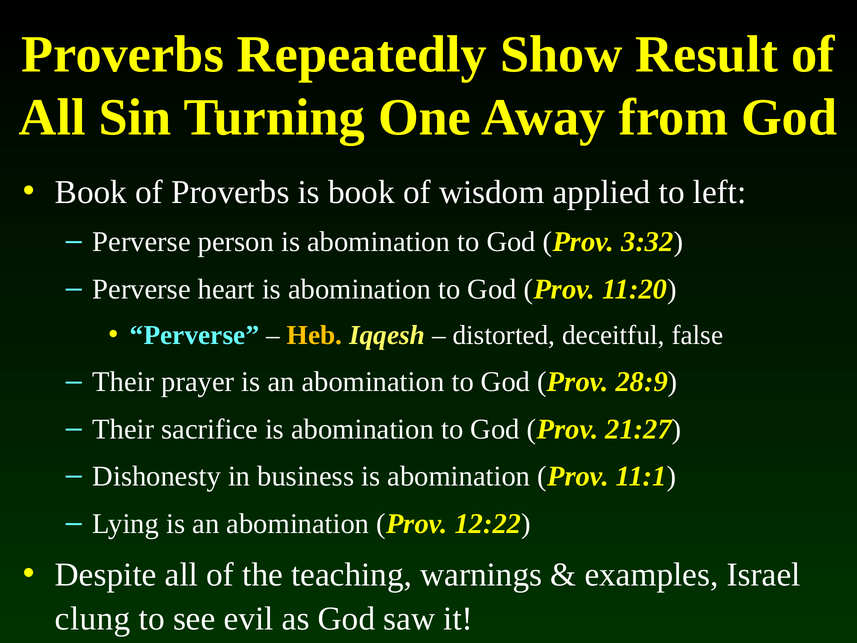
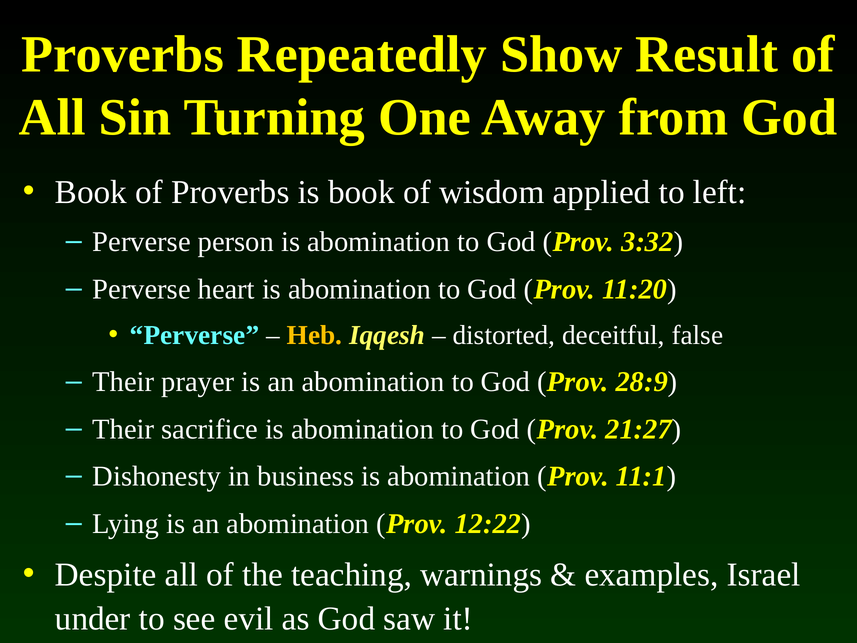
clung: clung -> under
